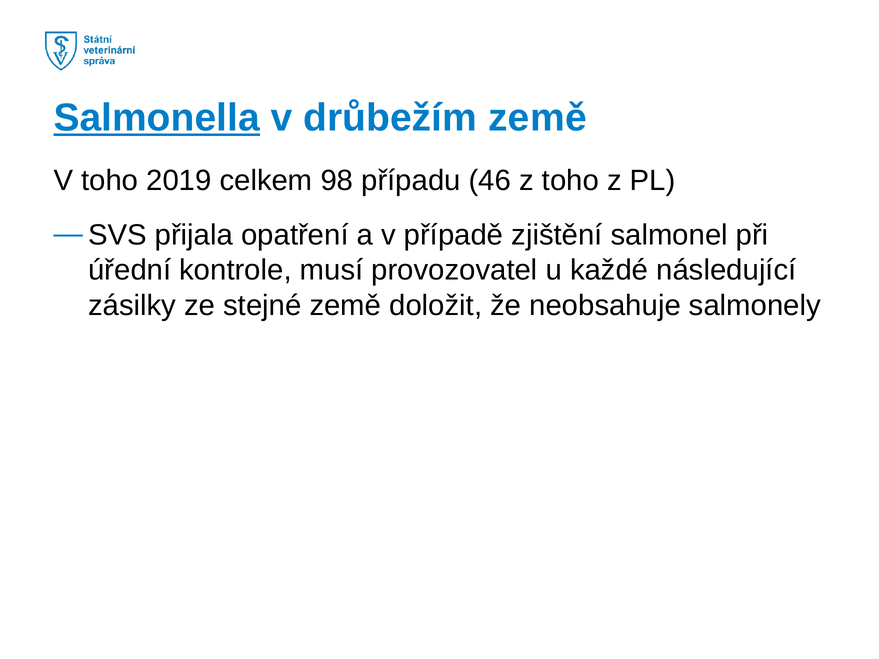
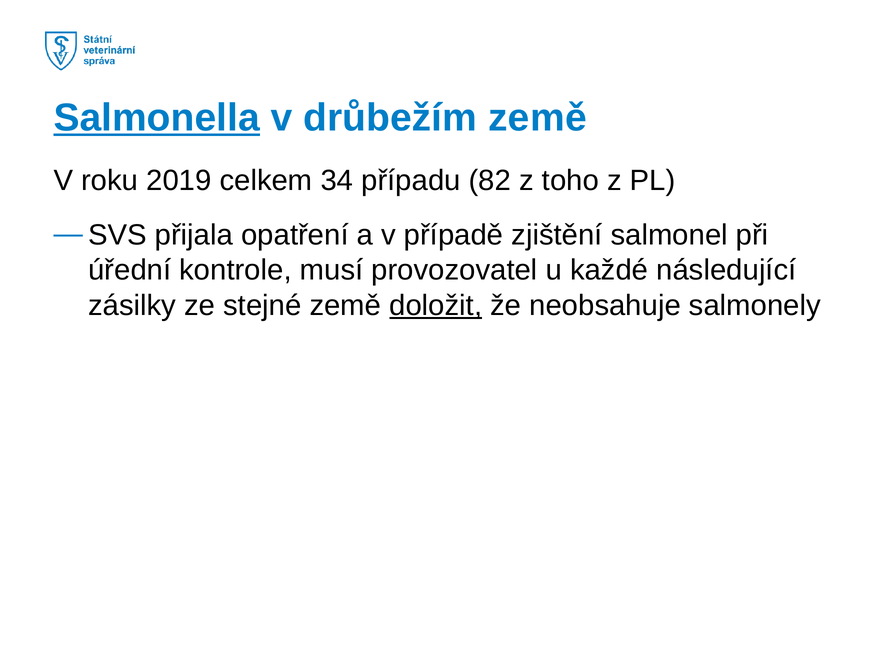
V toho: toho -> roku
98: 98 -> 34
46: 46 -> 82
doložit underline: none -> present
